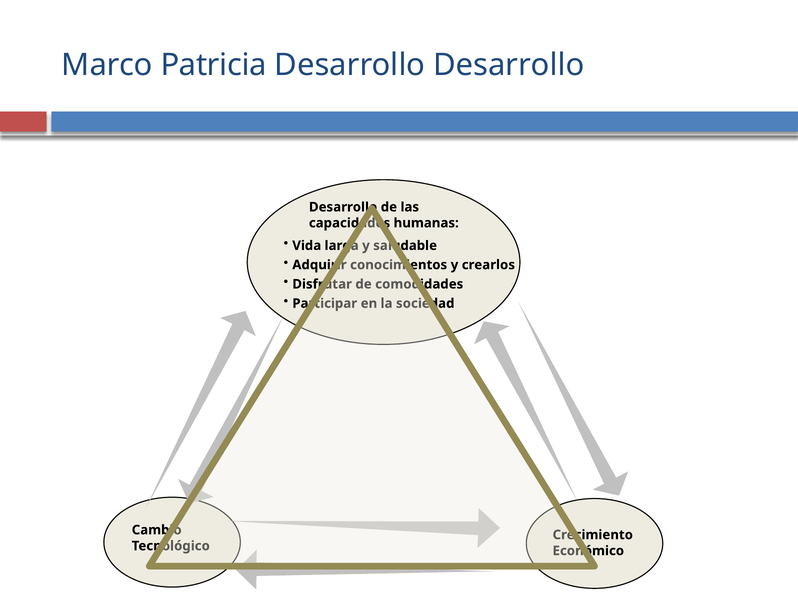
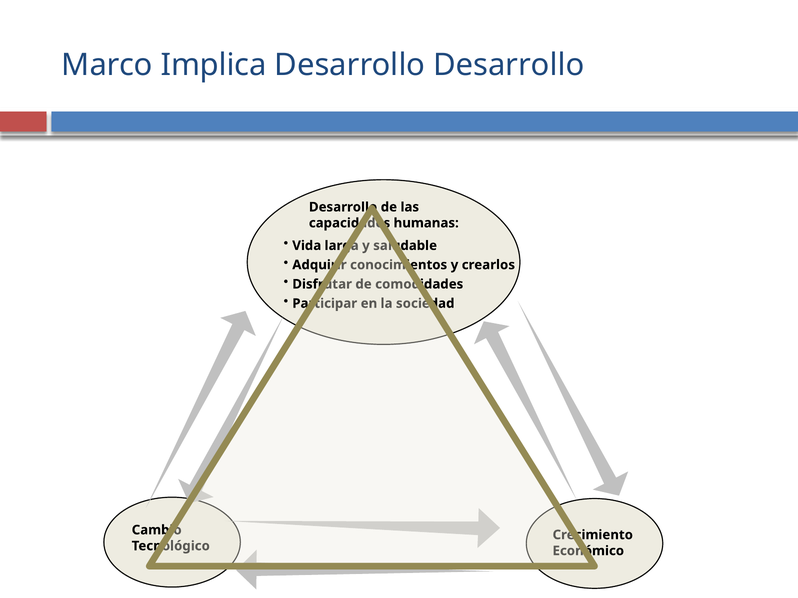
Patricia: Patricia -> Implica
